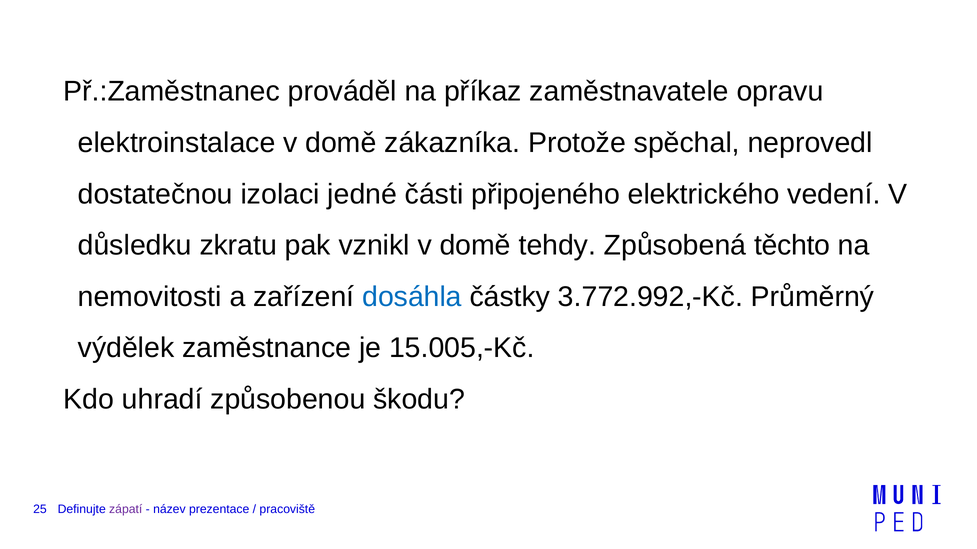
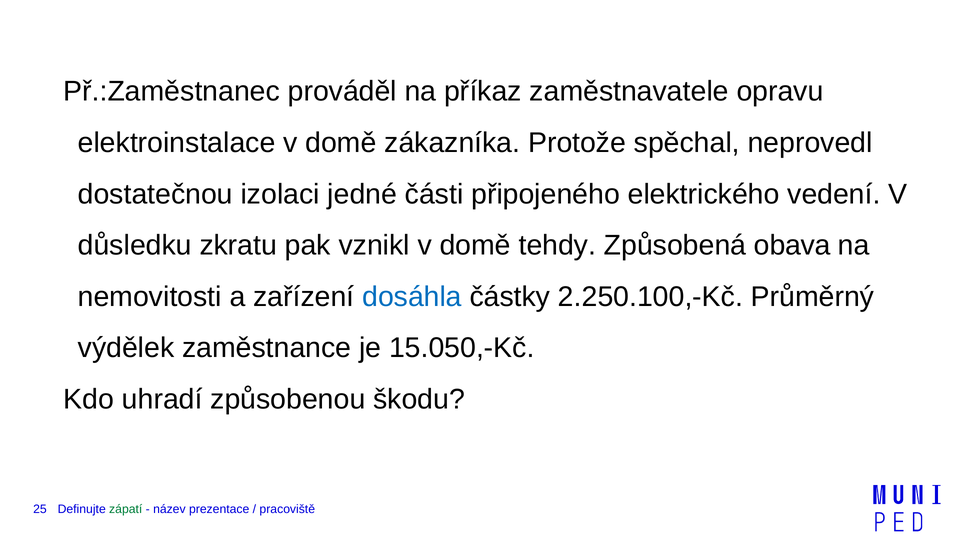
těchto: těchto -> obava
3.772.992,-Kč: 3.772.992,-Kč -> 2.250.100,-Kč
15.005,-Kč: 15.005,-Kč -> 15.050,-Kč
zápatí colour: purple -> green
